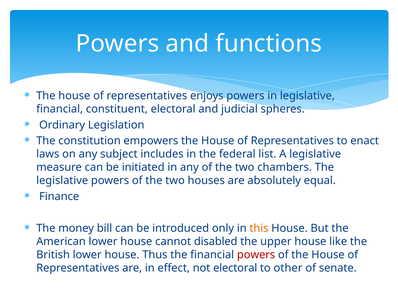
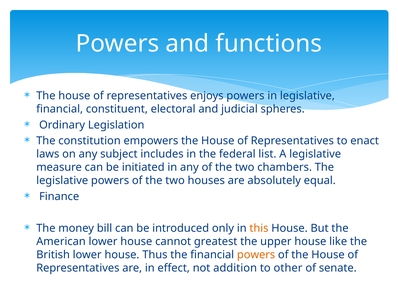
disabled: disabled -> greatest
powers at (256, 255) colour: red -> orange
not electoral: electoral -> addition
